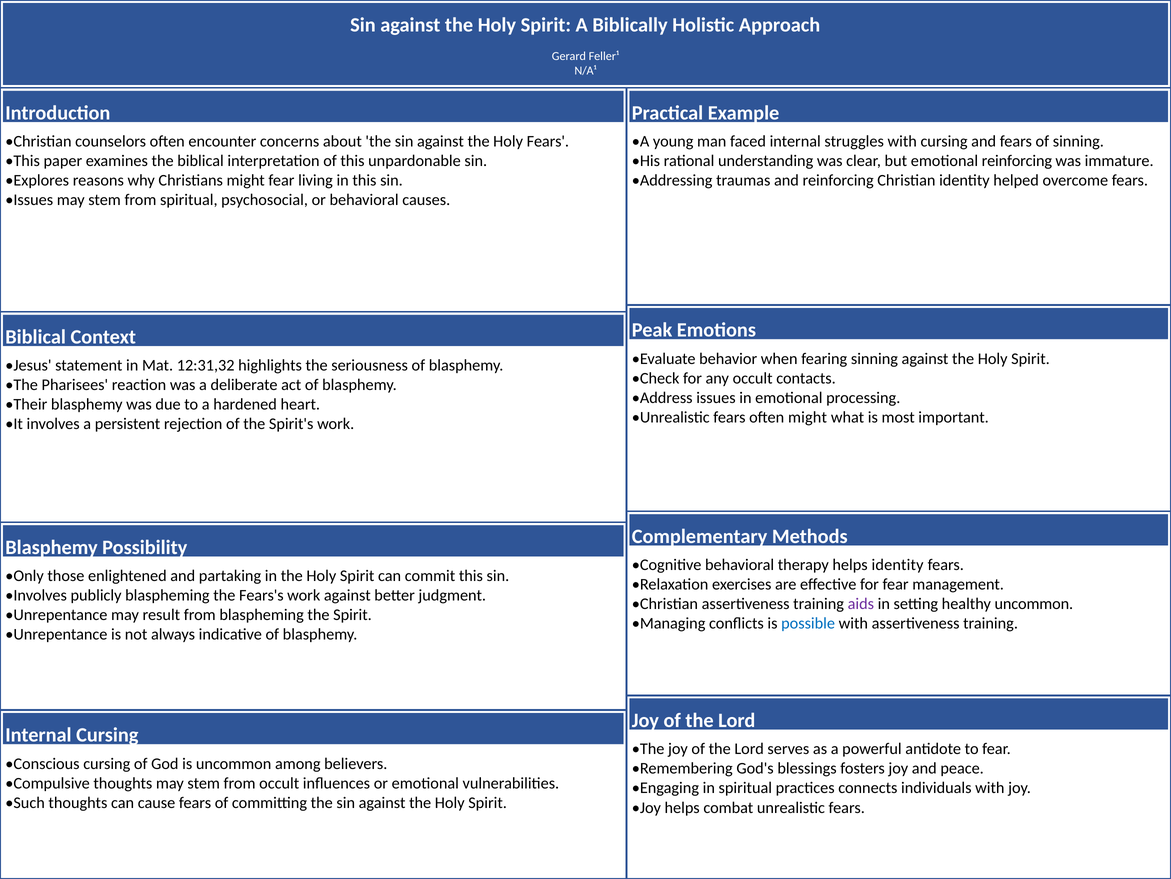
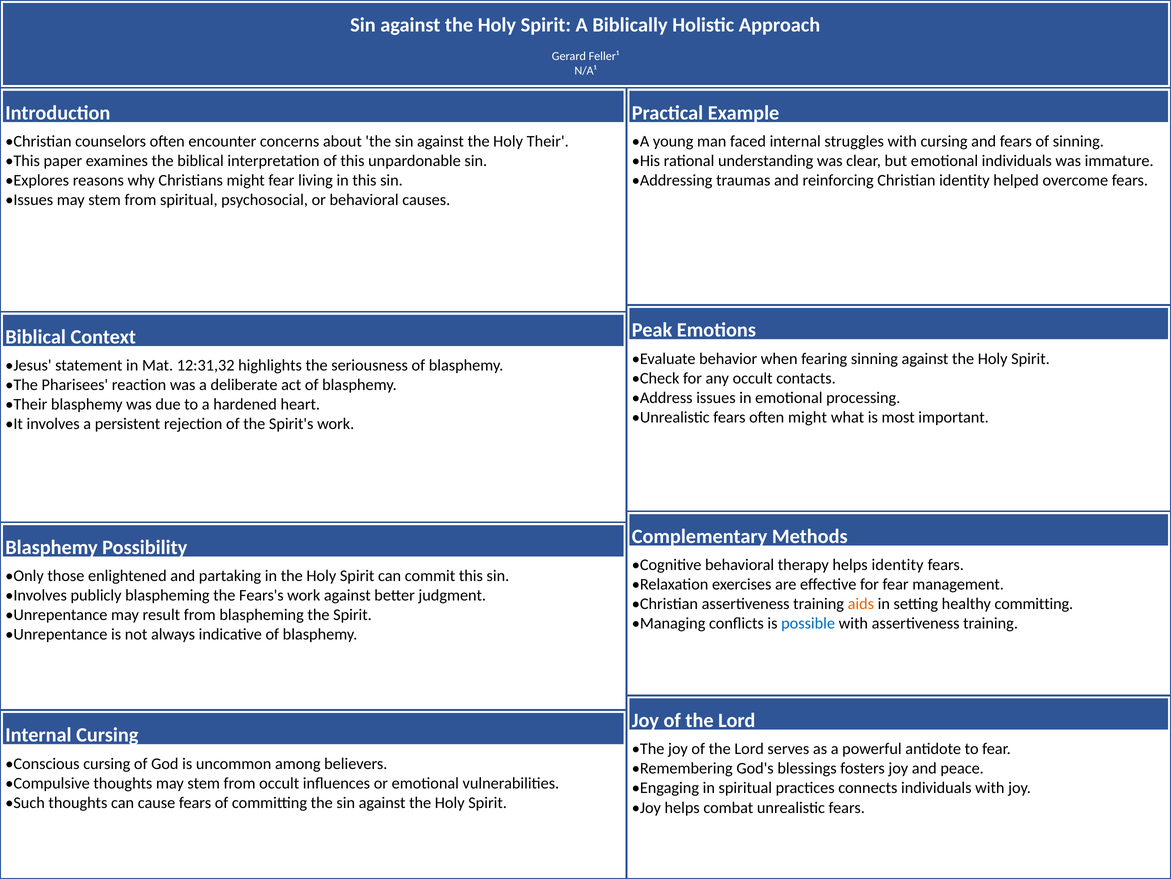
Holy Fears: Fears -> Their
emotional reinforcing: reinforcing -> individuals
aids colour: purple -> orange
healthy uncommon: uncommon -> committing
